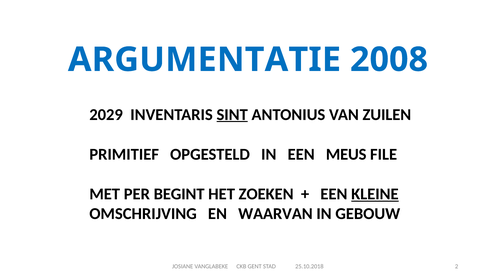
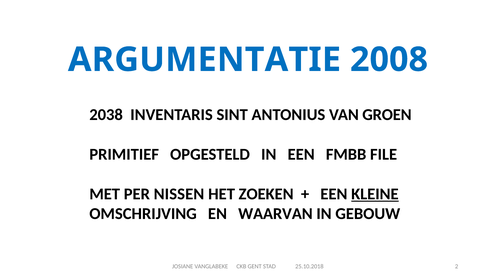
2029: 2029 -> 2038
SINT underline: present -> none
ZUILEN: ZUILEN -> GROEN
MEUS: MEUS -> FMBB
BEGINT: BEGINT -> NISSEN
